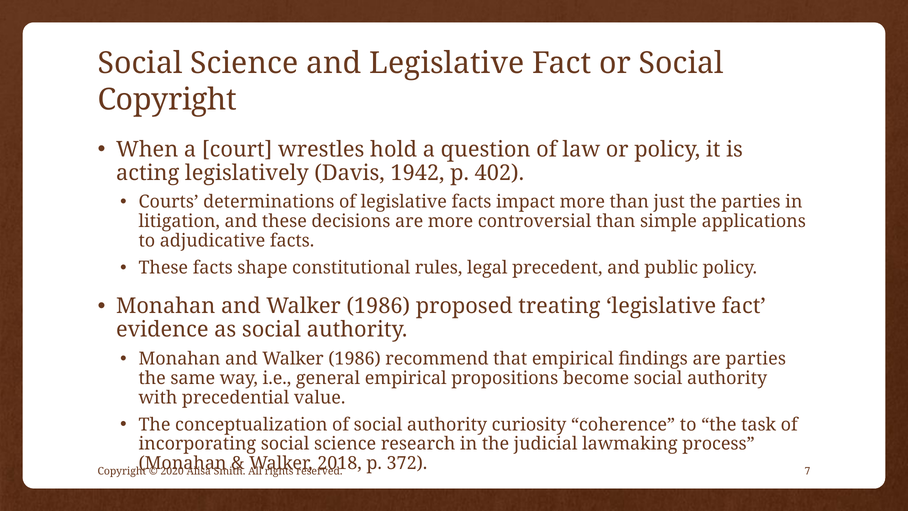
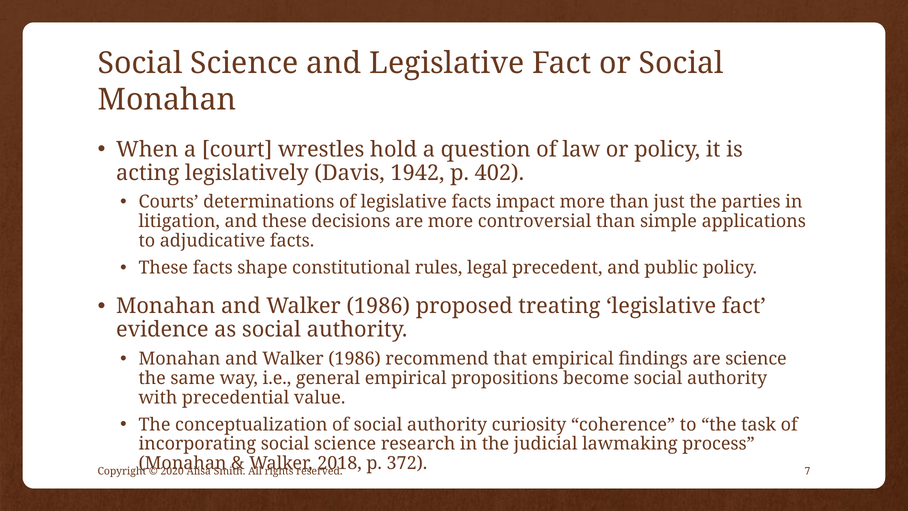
Copyright at (167, 100): Copyright -> Monahan
are parties: parties -> science
